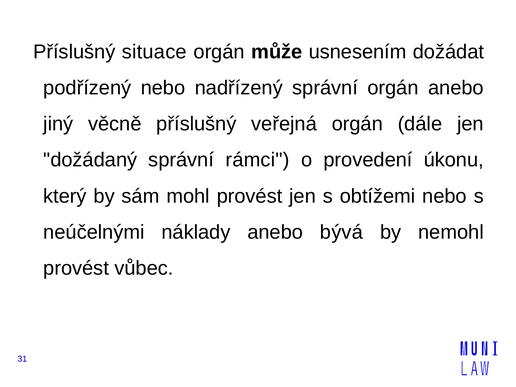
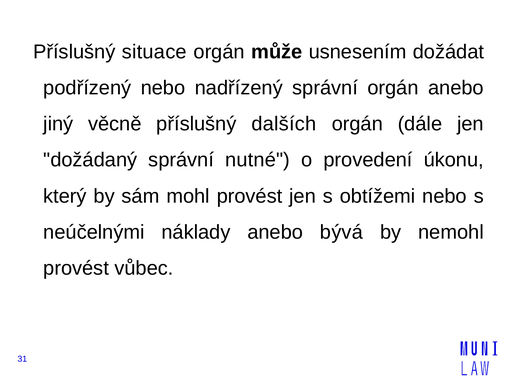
veřejná: veřejná -> dalších
rámci: rámci -> nutné
